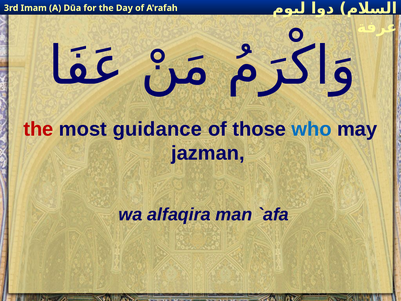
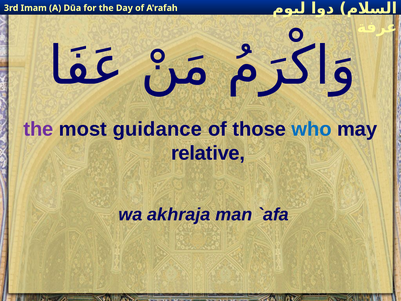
the at (38, 129) colour: red -> purple
jazman: jazman -> relative
alfaqira: alfaqira -> akhraja
